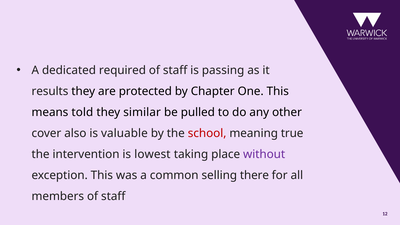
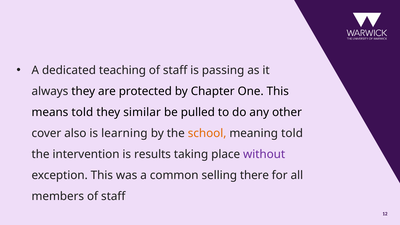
required: required -> teaching
results: results -> always
valuable: valuable -> learning
school colour: red -> orange
meaning true: true -> told
lowest: lowest -> results
